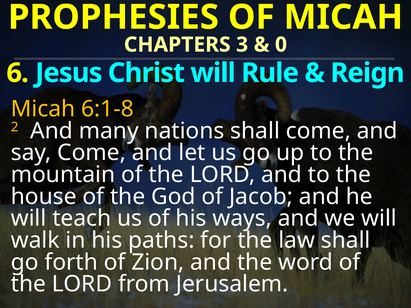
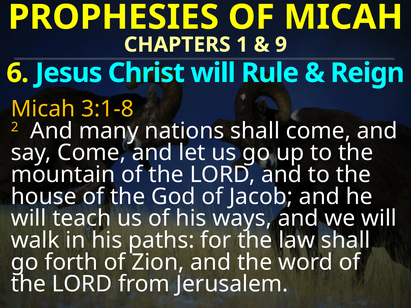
3: 3 -> 1
0: 0 -> 9
6:1-8: 6:1-8 -> 3:1-8
